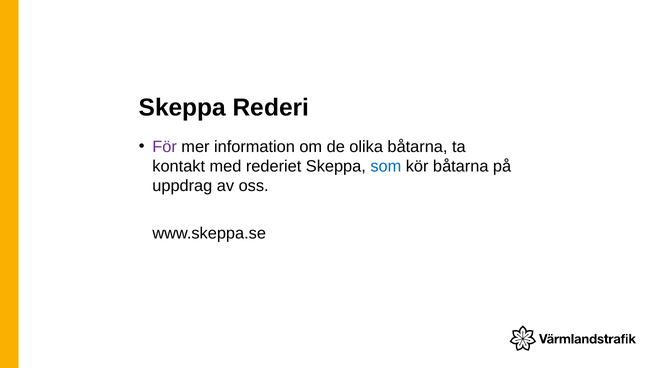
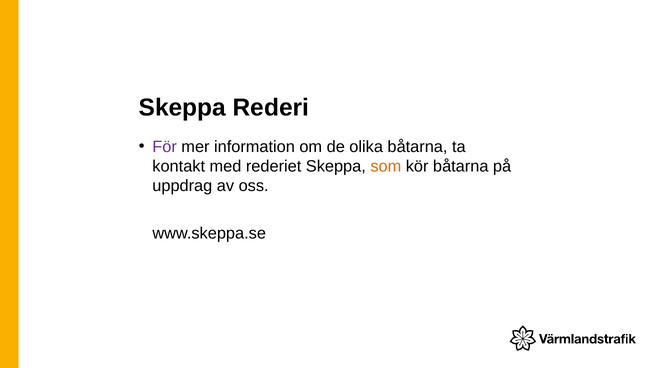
som colour: blue -> orange
